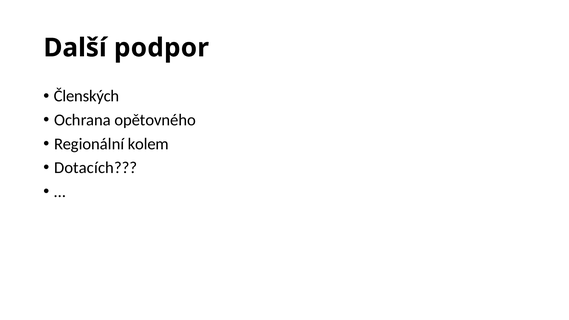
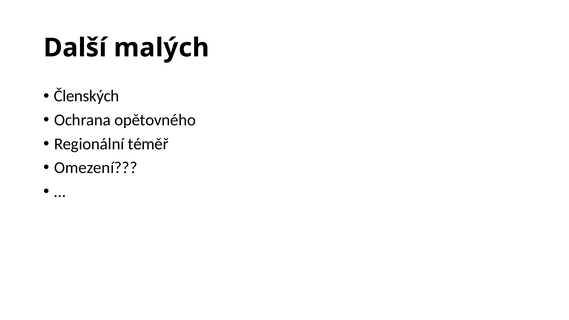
podpor: podpor -> malých
kolem: kolem -> téměř
Dotacích: Dotacích -> Omezení
